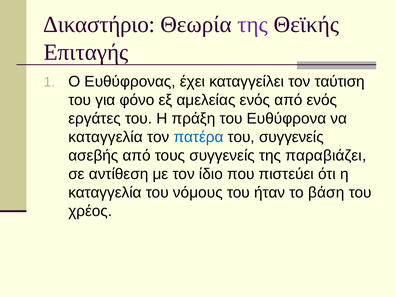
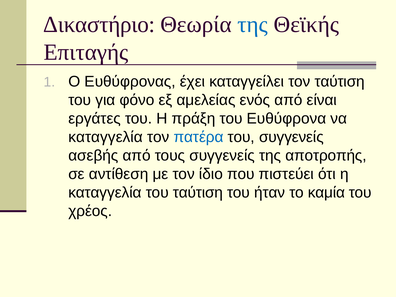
της at (253, 25) colour: purple -> blue
από ενός: ενός -> είναι
παραβιάζει: παραβιάζει -> αποτροπής
του νόμους: νόμους -> ταύτιση
βάση: βάση -> καμία
